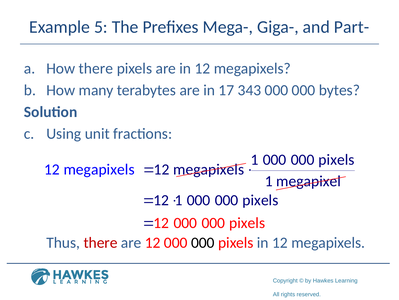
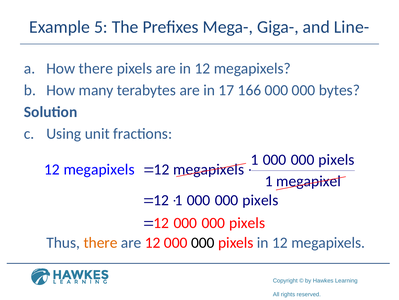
Part-: Part- -> Line-
343: 343 -> 166
there at (101, 242) colour: red -> orange
